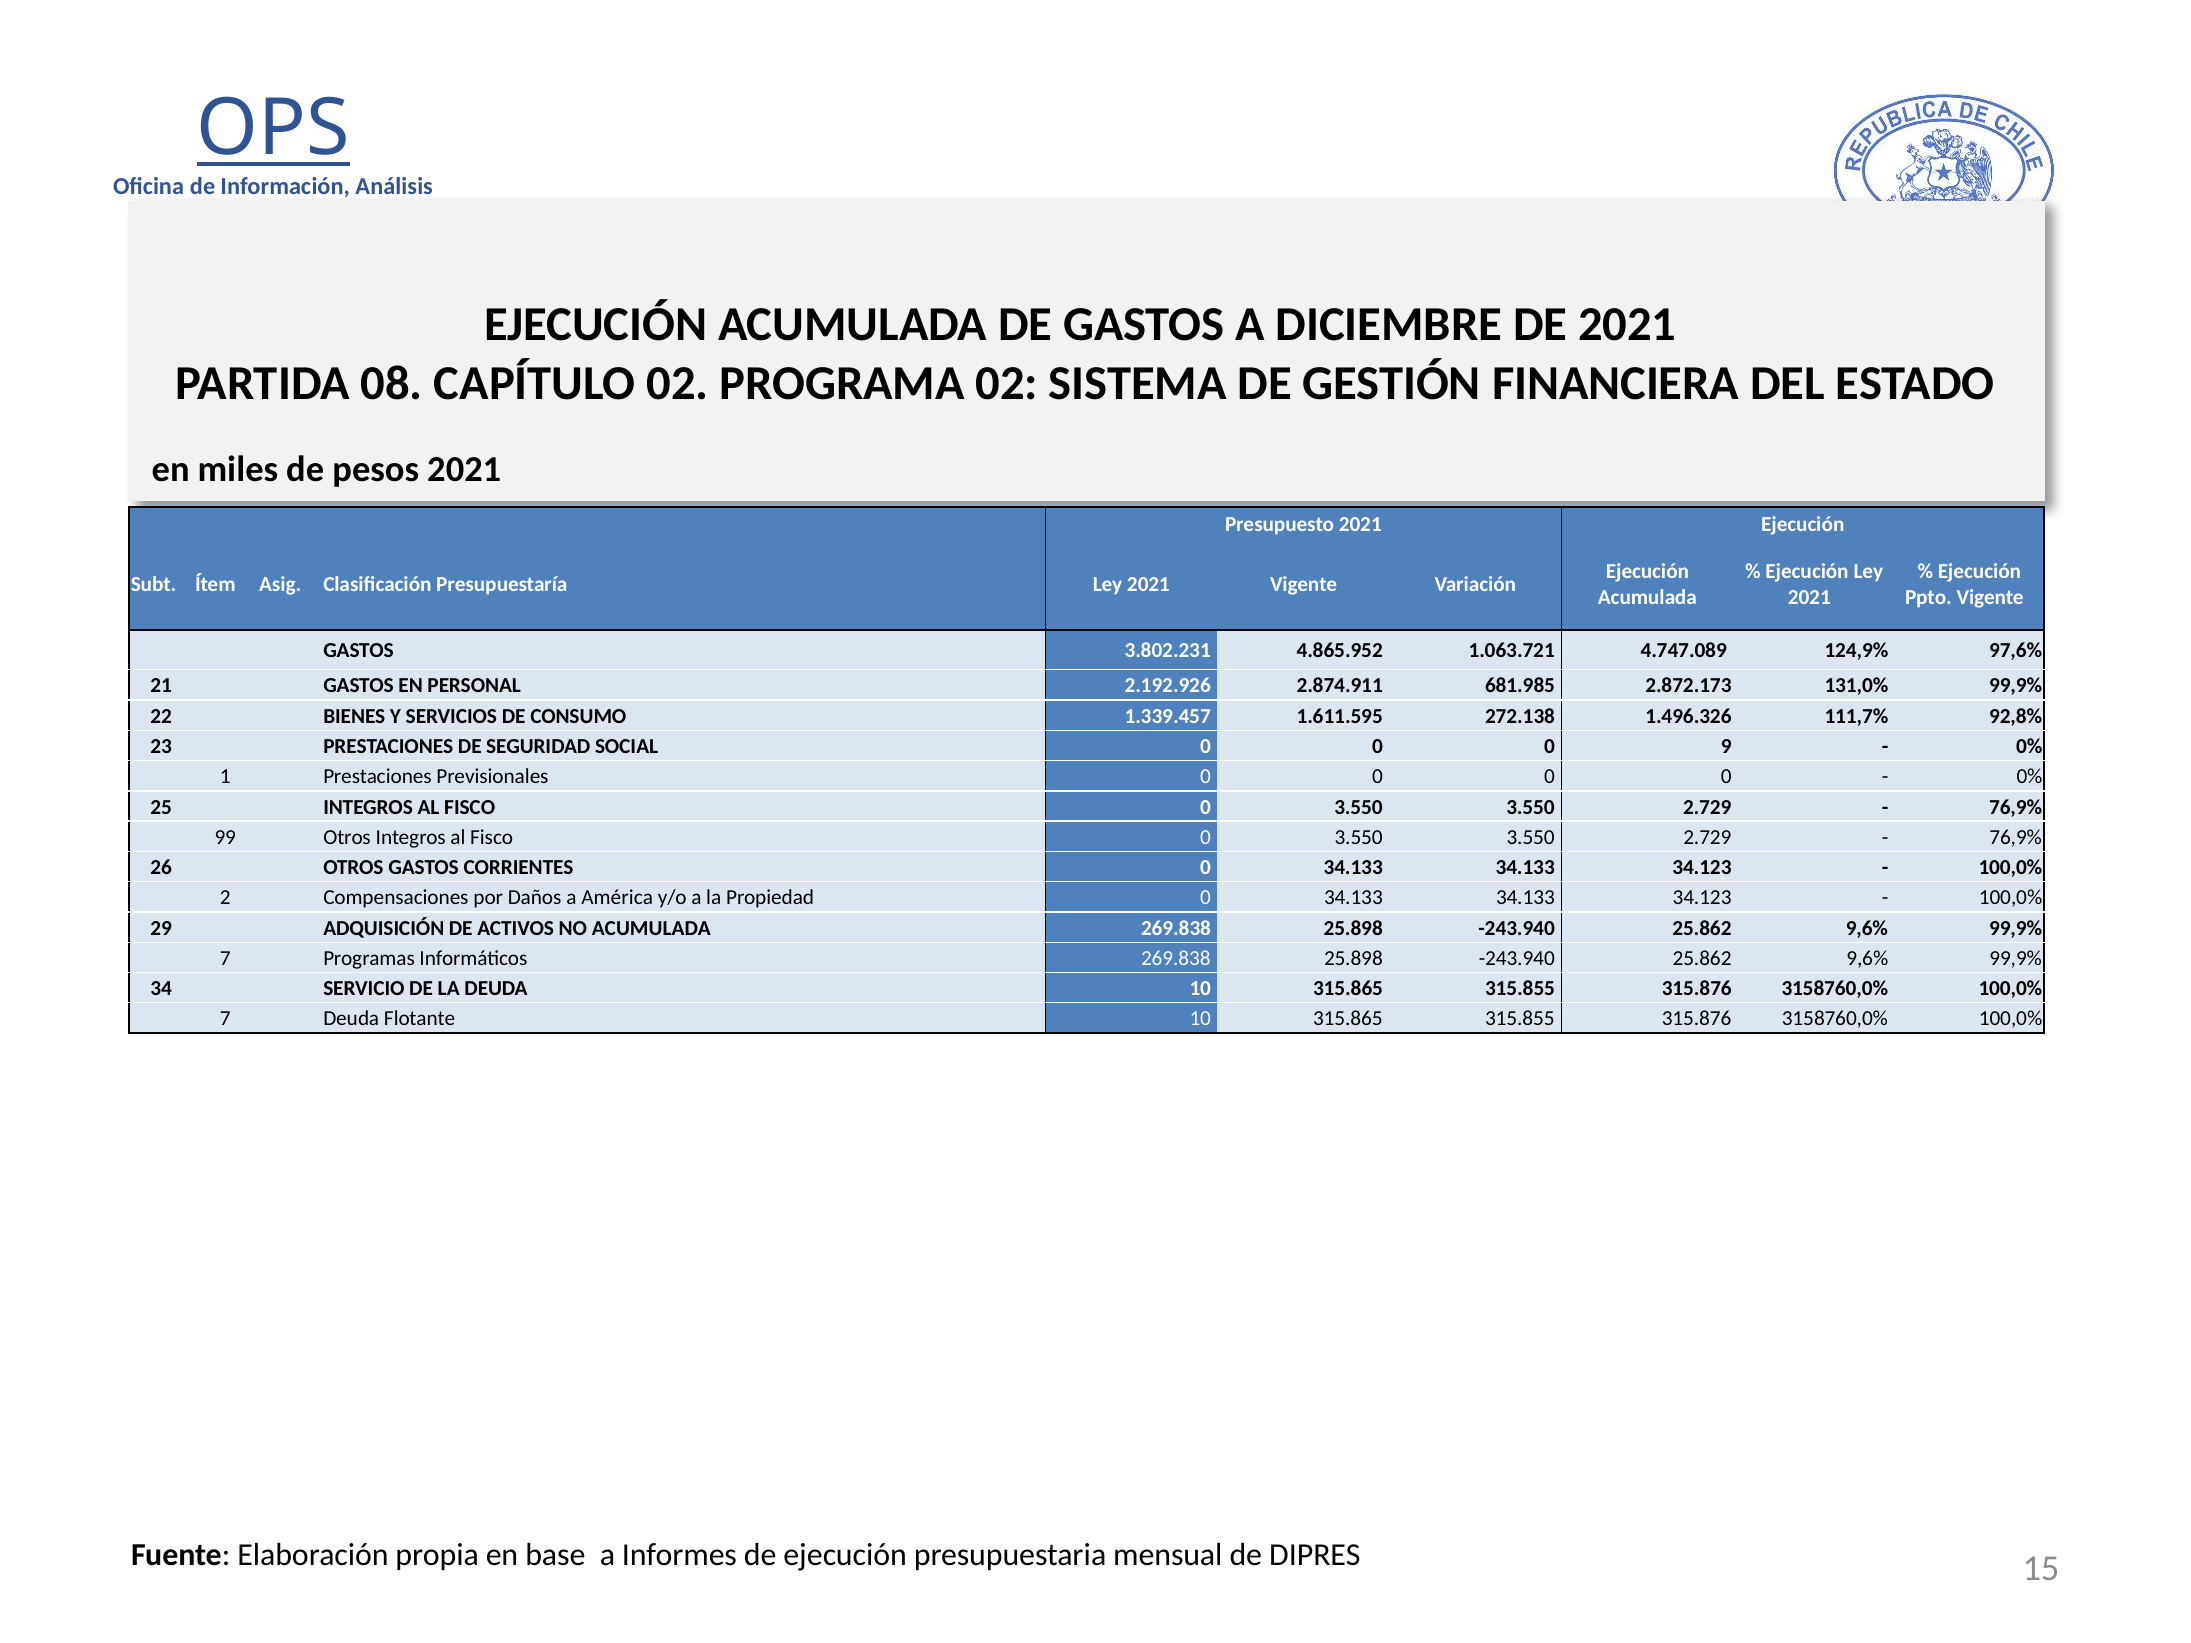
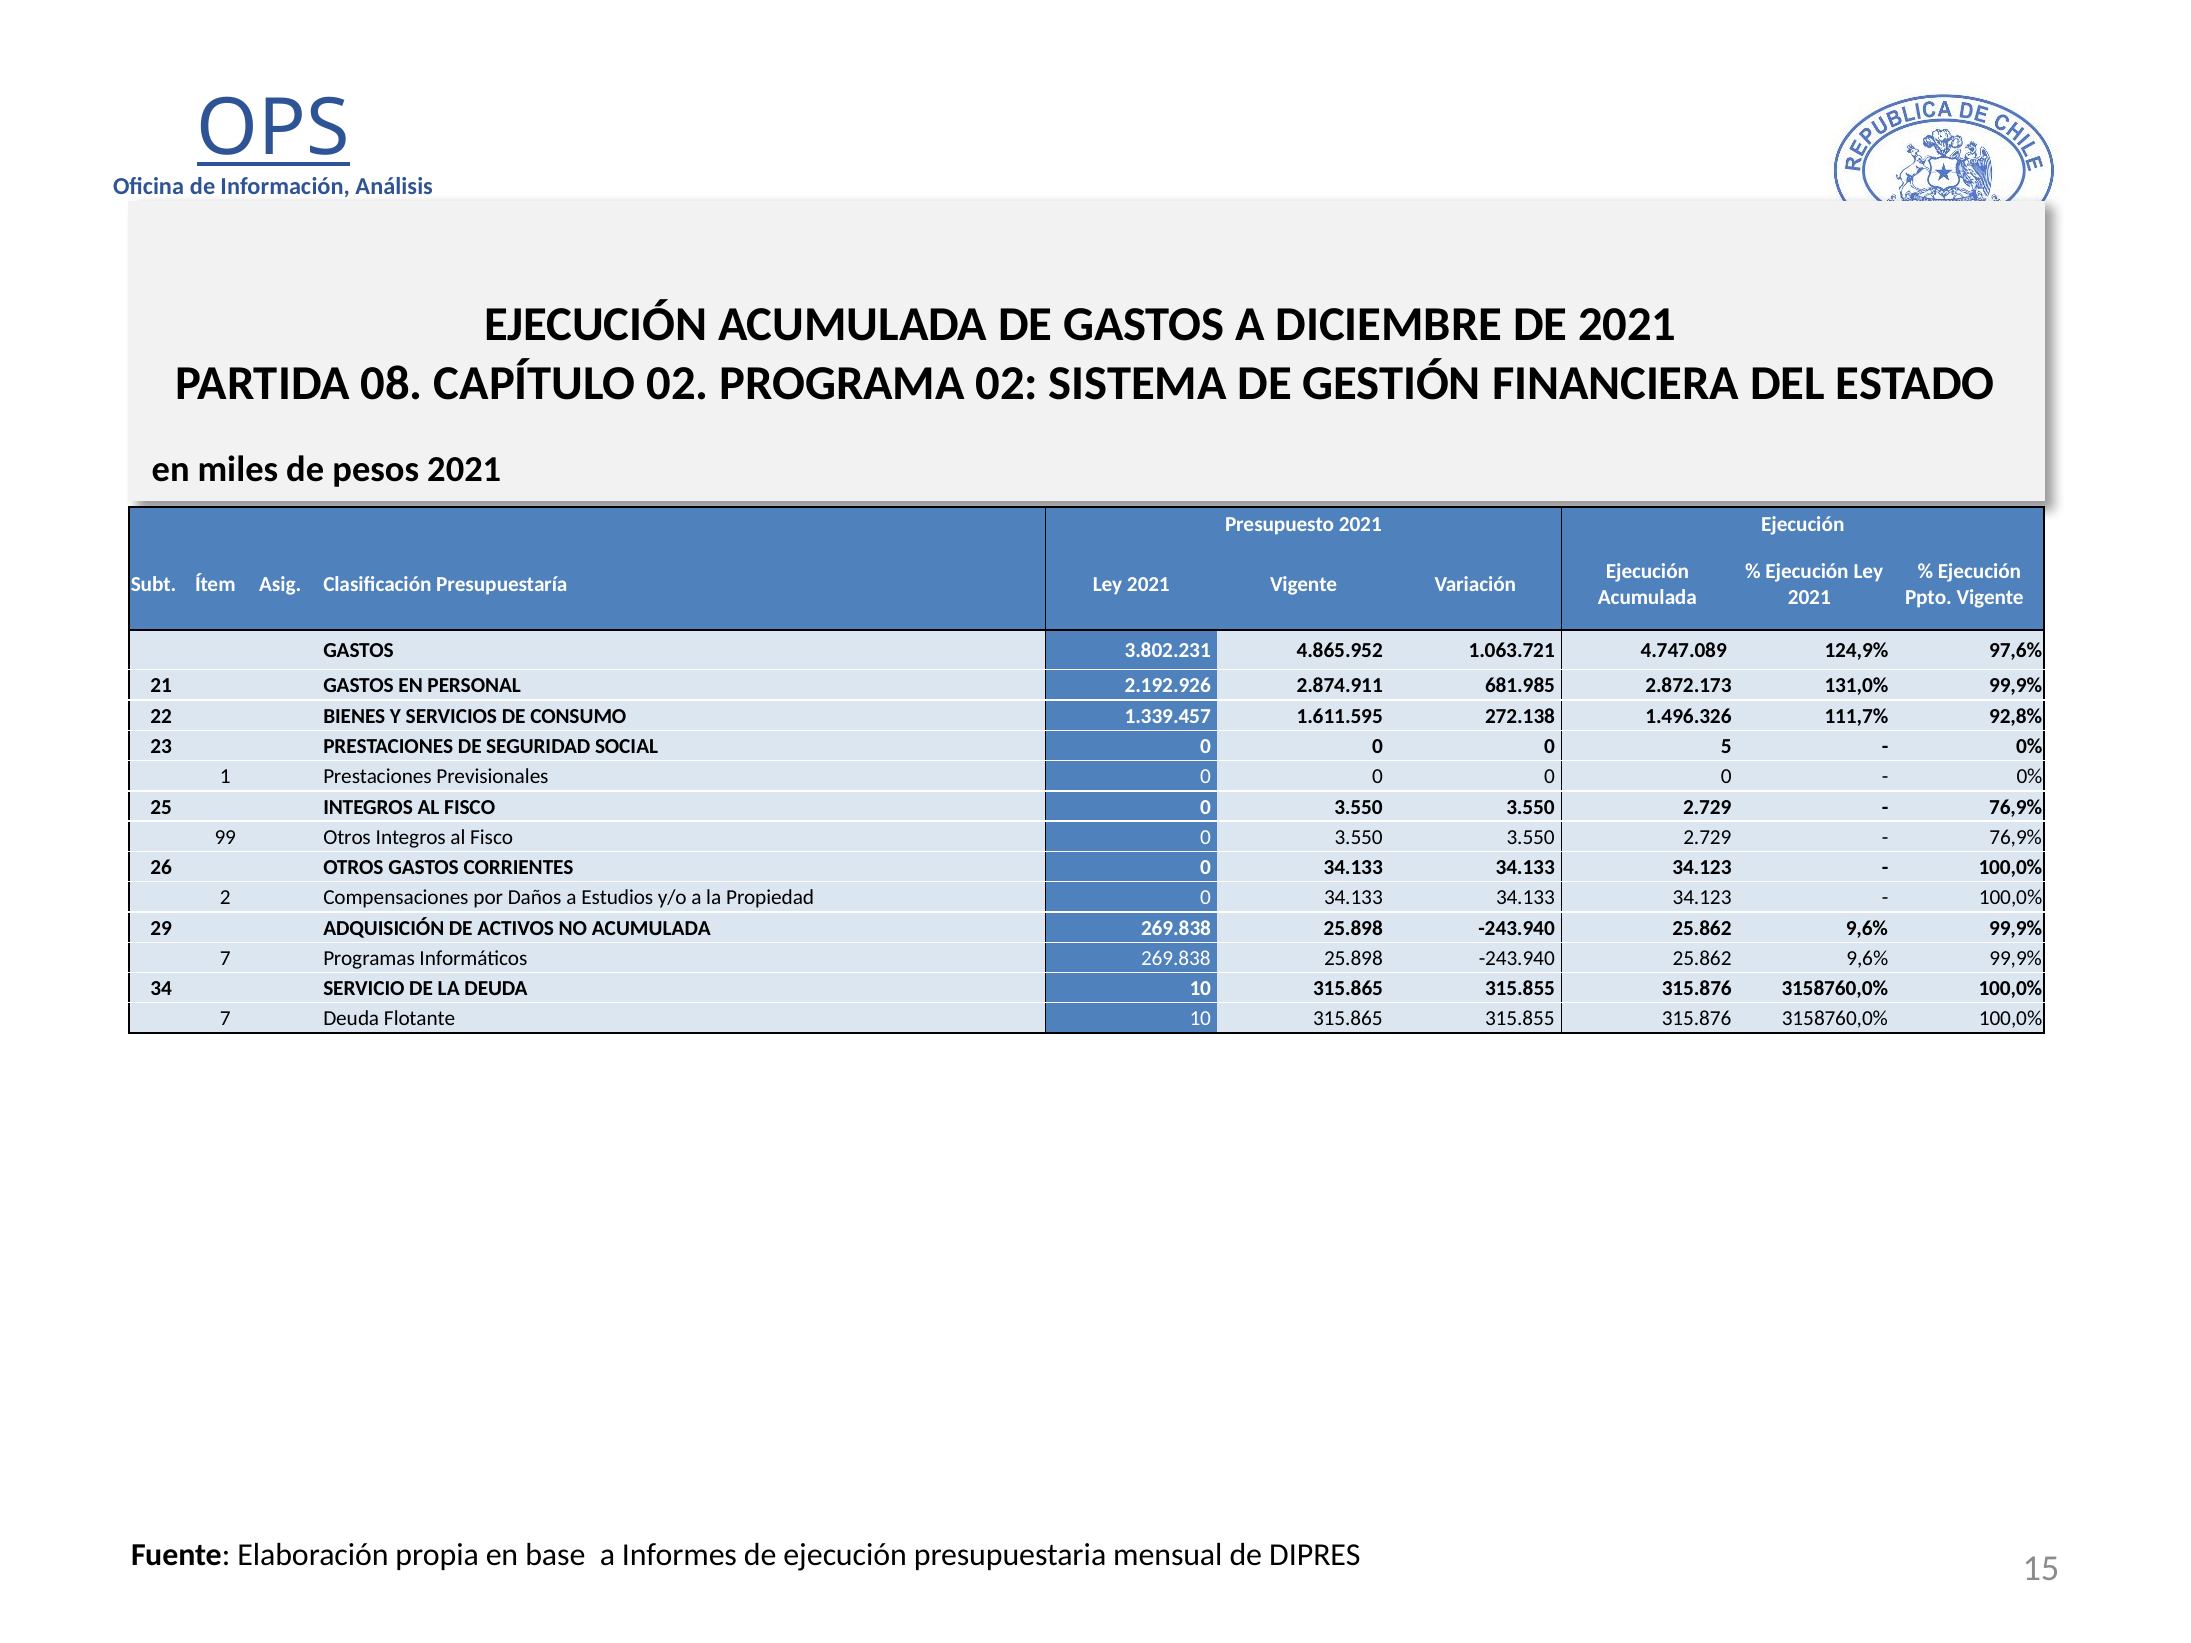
9: 9 -> 5
América: América -> Estudios
